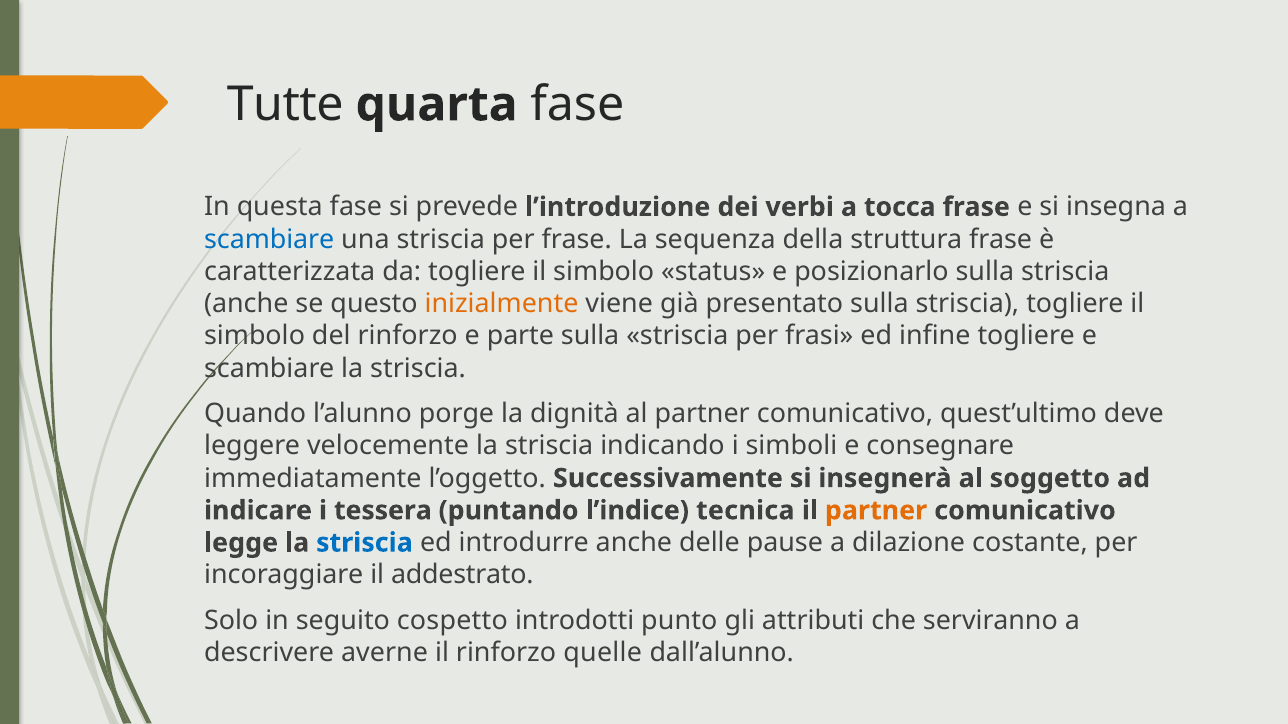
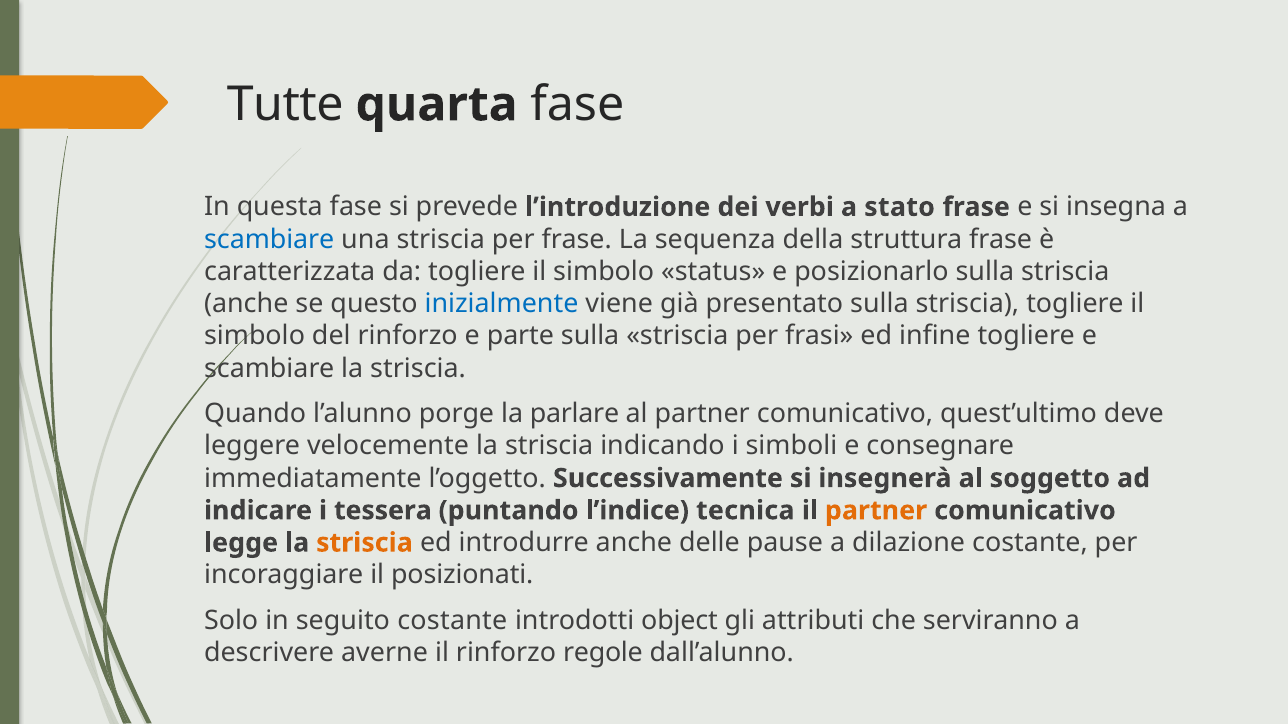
tocca: tocca -> stato
inizialmente colour: orange -> blue
dignità: dignità -> parlare
striscia at (364, 543) colour: blue -> orange
addestrato: addestrato -> posizionati
seguito cospetto: cospetto -> costante
punto: punto -> object
quelle: quelle -> regole
